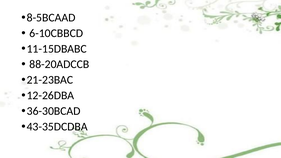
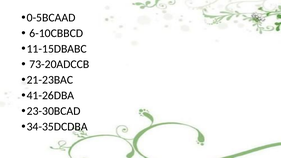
8-5BCAAD: 8-5BCAAD -> 0-5BCAAD
88-20ADCCB: 88-20ADCCB -> 73-20ADCCB
12-26DBA: 12-26DBA -> 41-26DBA
36-30BCAD: 36-30BCAD -> 23-30BCAD
43-35DCDBA: 43-35DCDBA -> 34-35DCDBA
